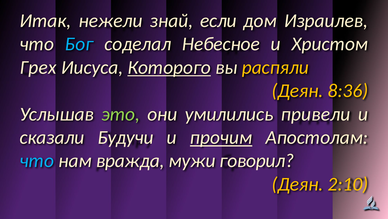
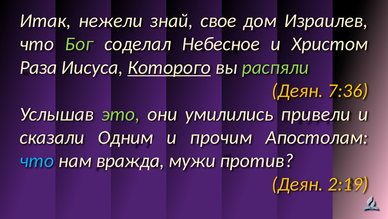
если: если -> свое
Бог colour: light blue -> light green
Грех: Грех -> Раза
распяли colour: yellow -> light green
8:36: 8:36 -> 7:36
Будучи: Будучи -> Одним
прочим underline: present -> none
говорил: говорил -> против
2:10: 2:10 -> 2:19
